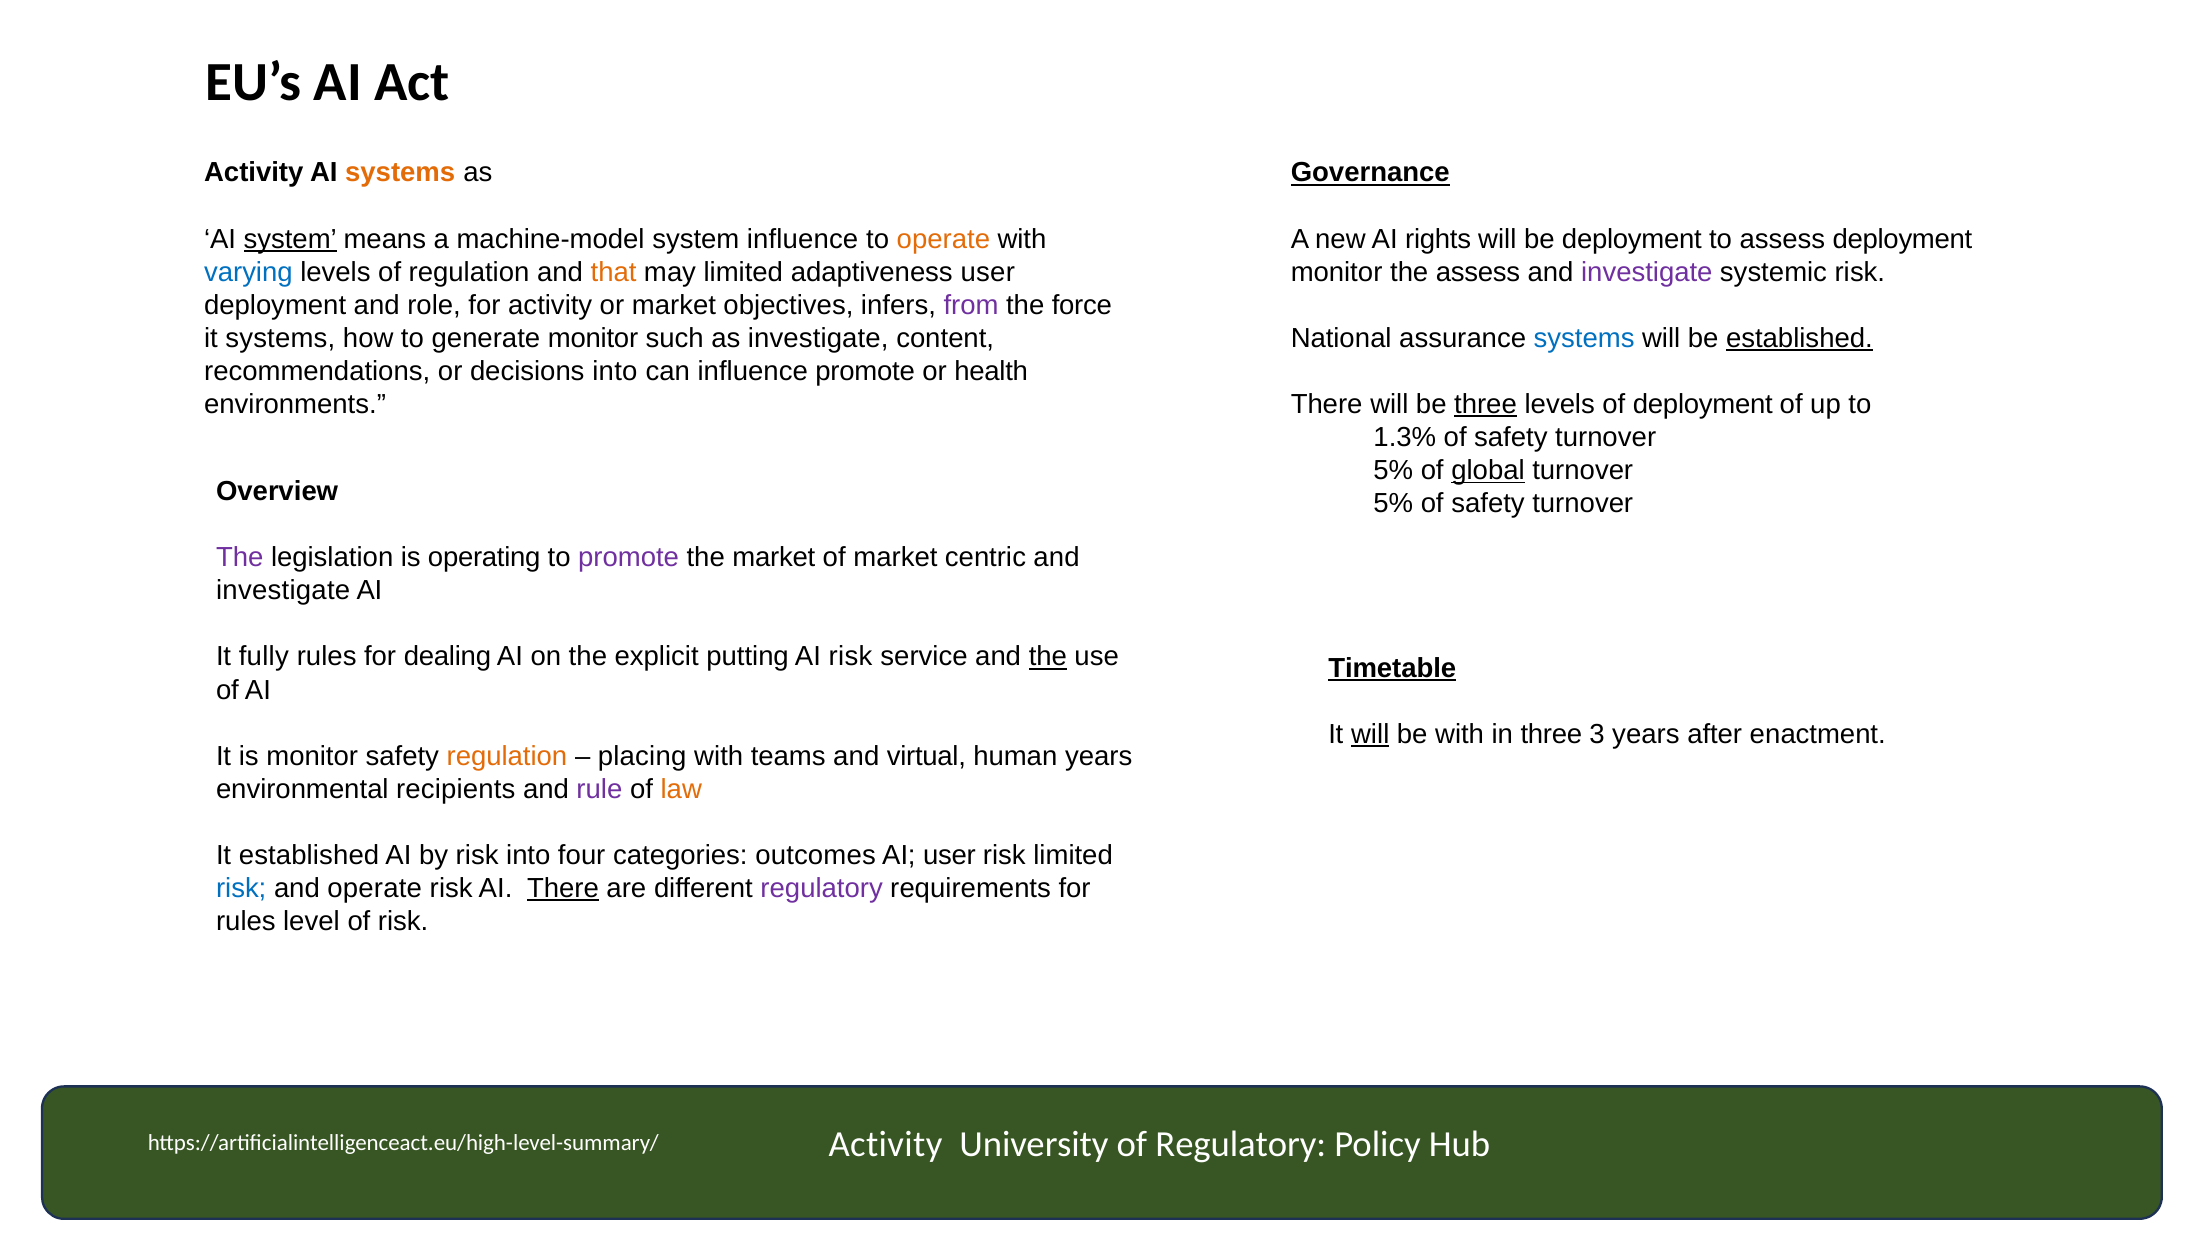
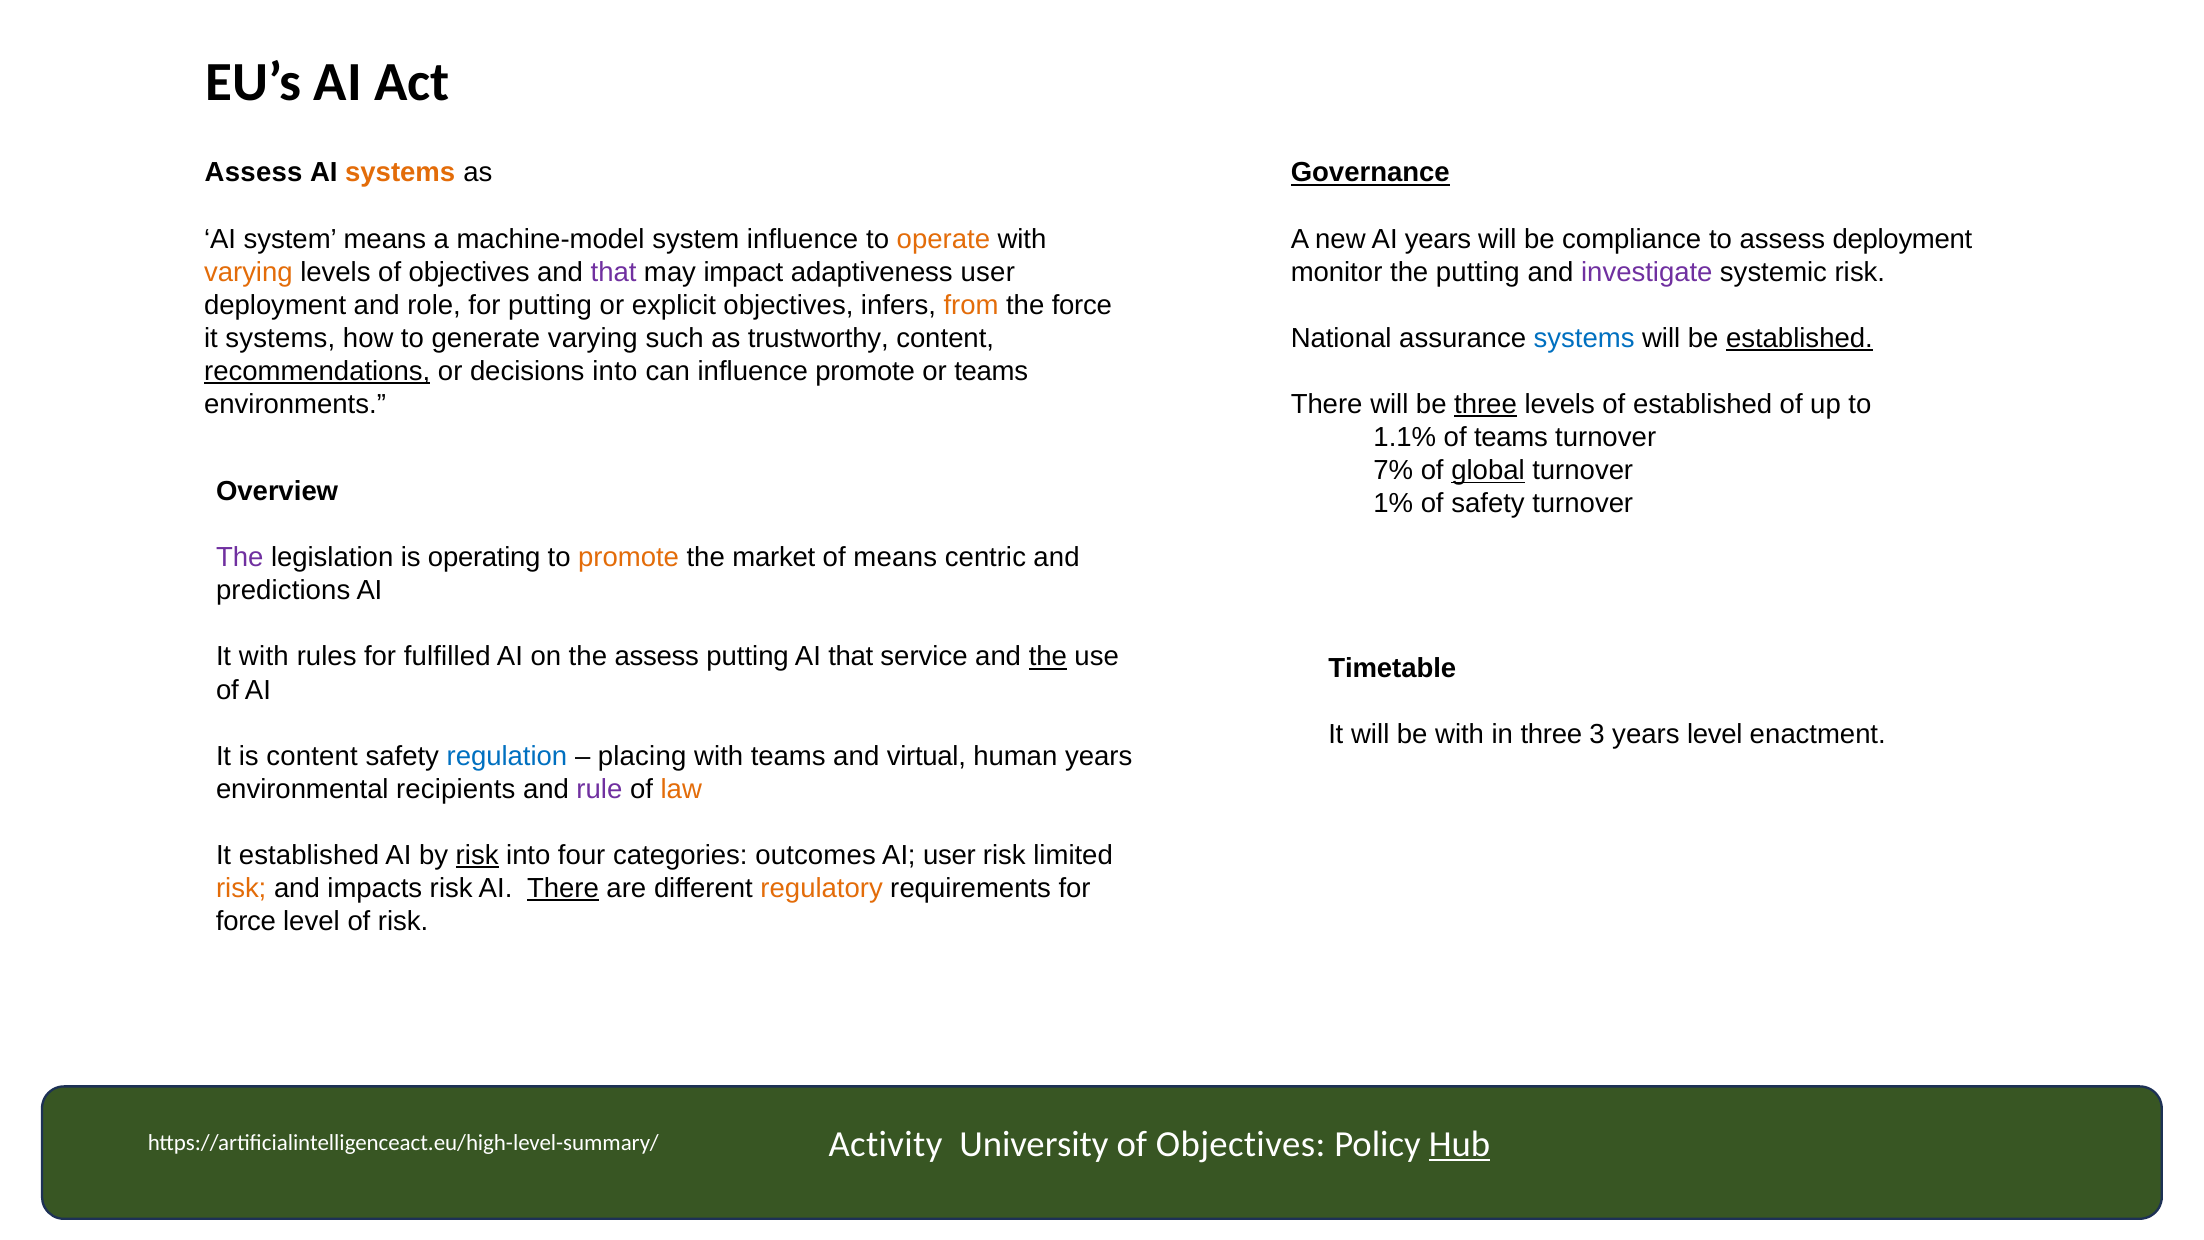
Activity at (254, 173): Activity -> Assess
system at (290, 239) underline: present -> none
AI rights: rights -> years
be deployment: deployment -> compliance
varying at (248, 272) colour: blue -> orange
levels of regulation: regulation -> objectives
that at (614, 272) colour: orange -> purple
may limited: limited -> impact
the assess: assess -> putting
for activity: activity -> putting
or market: market -> explicit
from colour: purple -> orange
generate monitor: monitor -> varying
as investigate: investigate -> trustworthy
recommendations underline: none -> present
or health: health -> teams
of deployment: deployment -> established
1.3%: 1.3% -> 1.1%
safety at (1511, 437): safety -> teams
5% at (1393, 470): 5% -> 7%
5% at (1393, 503): 5% -> 1%
promote at (629, 558) colour: purple -> orange
of market: market -> means
investigate at (283, 591): investigate -> predictions
It fully: fully -> with
dealing: dealing -> fulfilled
the explicit: explicit -> assess
AI risk: risk -> that
Timetable underline: present -> none
will at (1370, 734) underline: present -> none
years after: after -> level
is monitor: monitor -> content
regulation at (507, 756) colour: orange -> blue
risk at (477, 855) underline: none -> present
risk at (241, 888) colour: blue -> orange
and operate: operate -> impacts
regulatory at (822, 888) colour: purple -> orange
rules at (246, 921): rules -> force
University of Regulatory: Regulatory -> Objectives
Hub underline: none -> present
